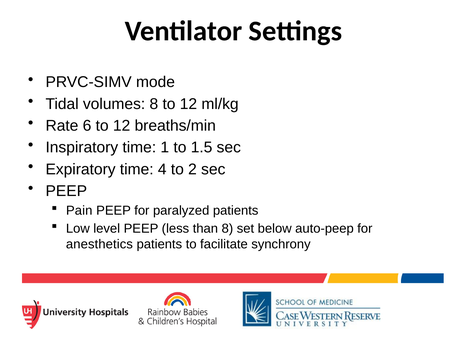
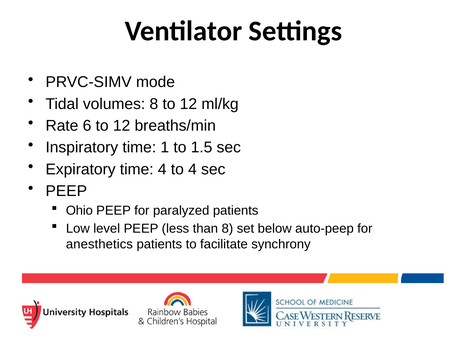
to 2: 2 -> 4
Pain: Pain -> Ohio
